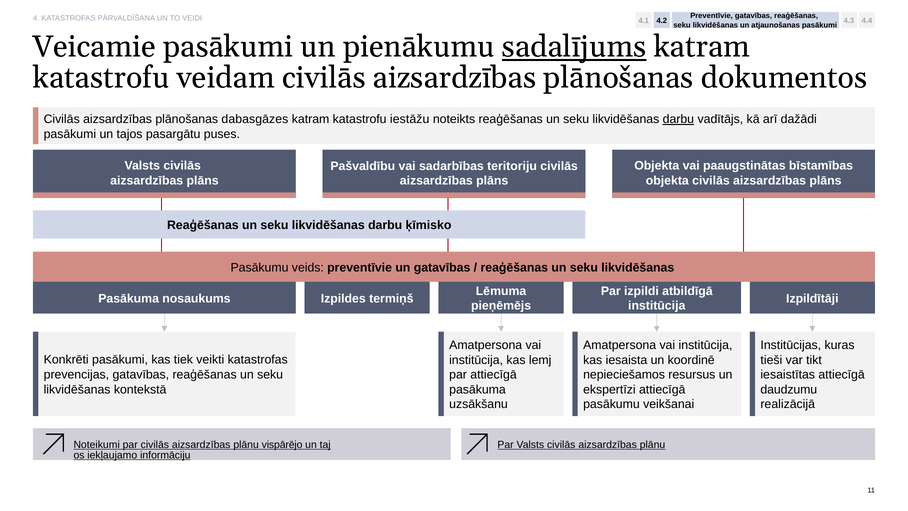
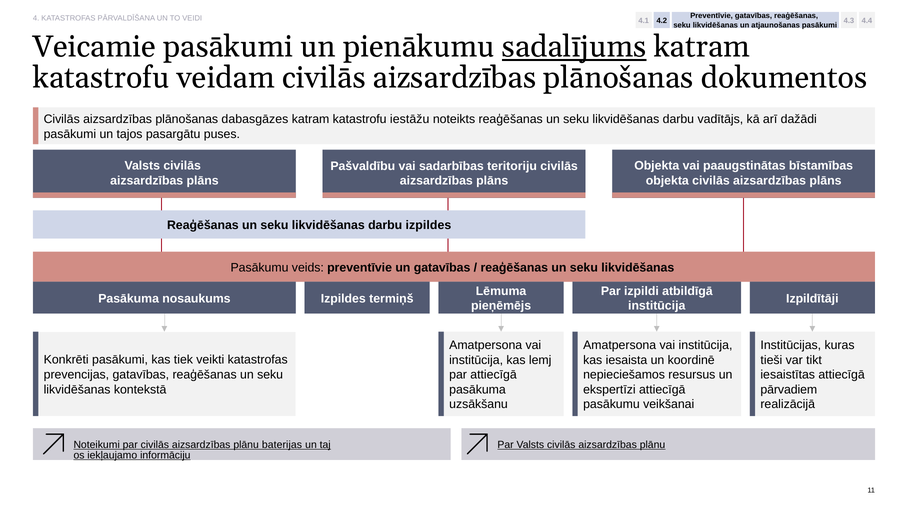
darbu at (678, 119) underline: present -> none
darbu ķīmisko: ķīmisko -> izpildes
daudzumu: daudzumu -> pārvadiem
vispārējo: vispārējo -> baterijas
